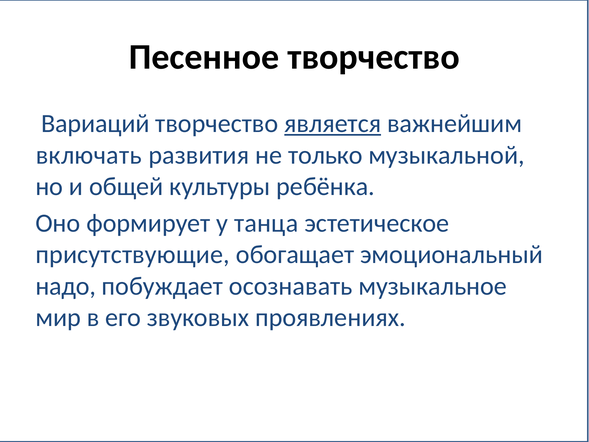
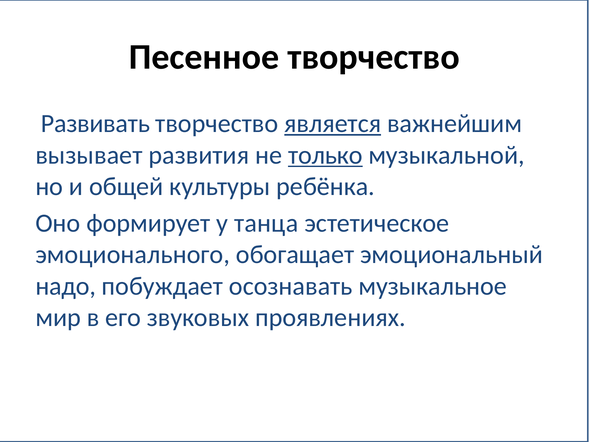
Вариаций: Вариаций -> Развивать
включать: включать -> вызывает
только underline: none -> present
присутствующие: присутствующие -> эмоционального
